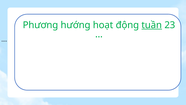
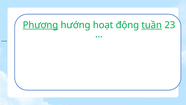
Phương underline: none -> present
